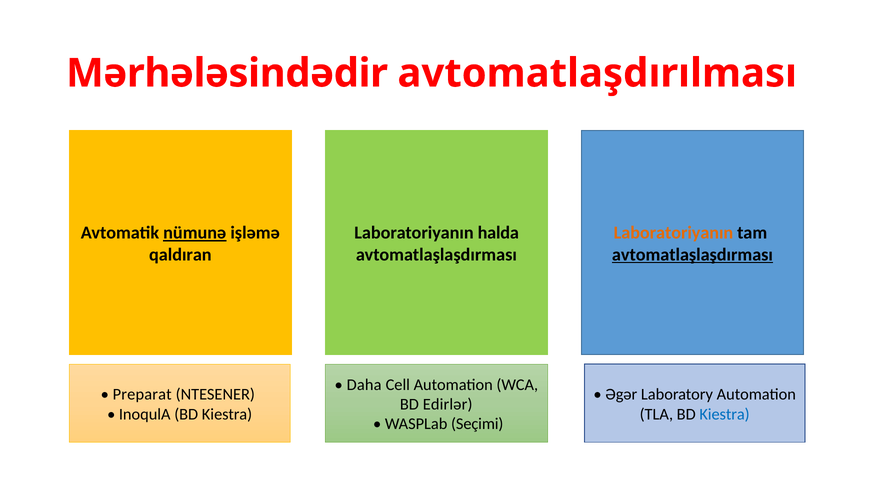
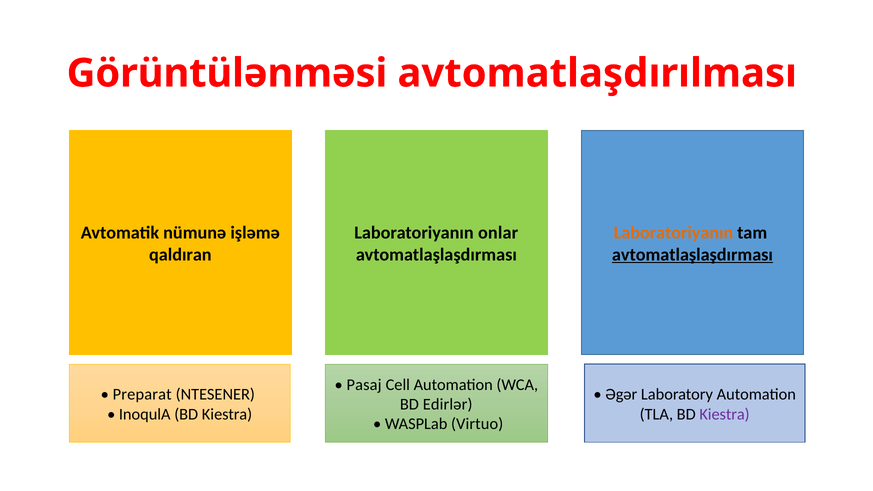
Mərhələsindədir: Mərhələsindədir -> Görüntülənməsi
nümunə underline: present -> none
halda: halda -> onlar
Daha: Daha -> Pasaj
Kiestra at (725, 414) colour: blue -> purple
Seçimi: Seçimi -> Virtuo
